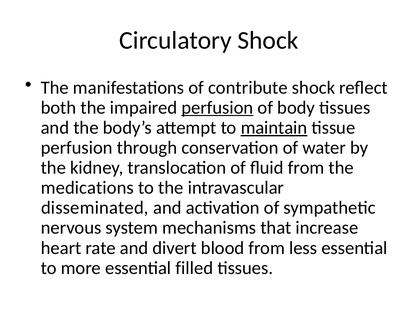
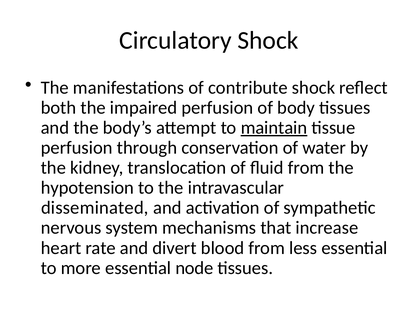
perfusion at (217, 108) underline: present -> none
medications: medications -> hypotension
filled: filled -> node
